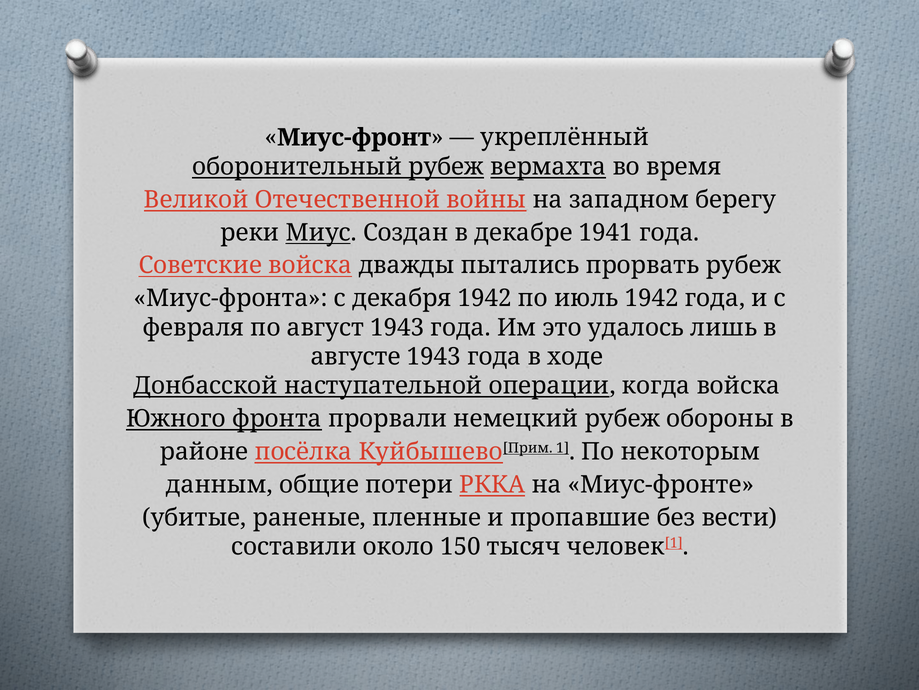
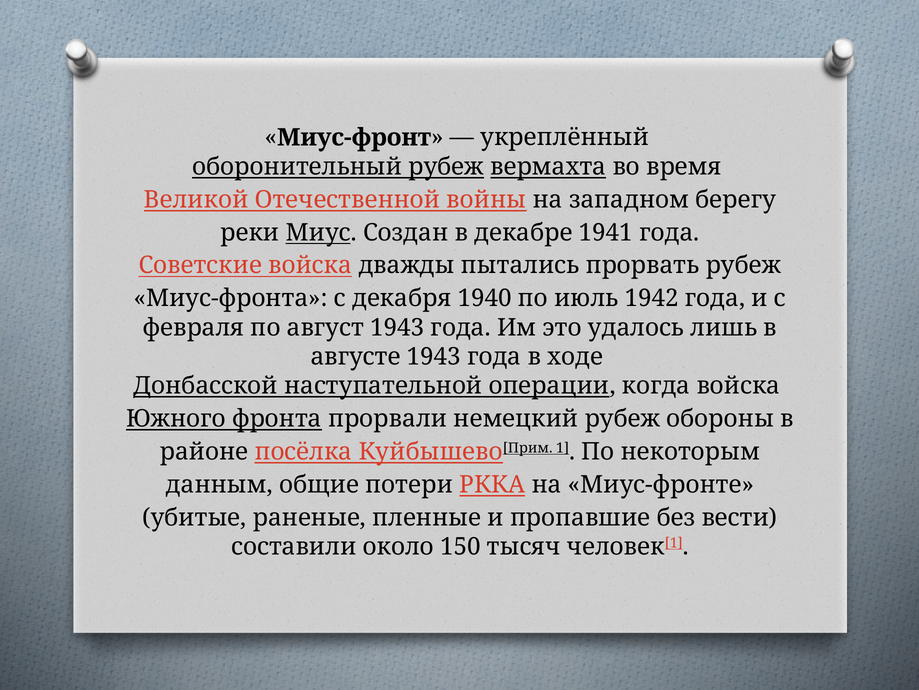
декабря 1942: 1942 -> 1940
